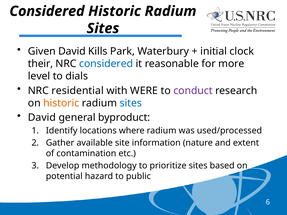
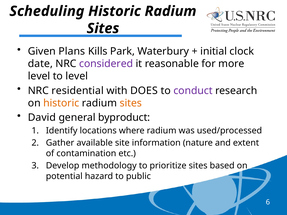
Considered at (47, 11): Considered -> Scheduling
Given David: David -> Plans
their: their -> date
considered at (106, 64) colour: blue -> purple
to dials: dials -> level
WERE: WERE -> DOES
sites at (131, 103) colour: blue -> orange
